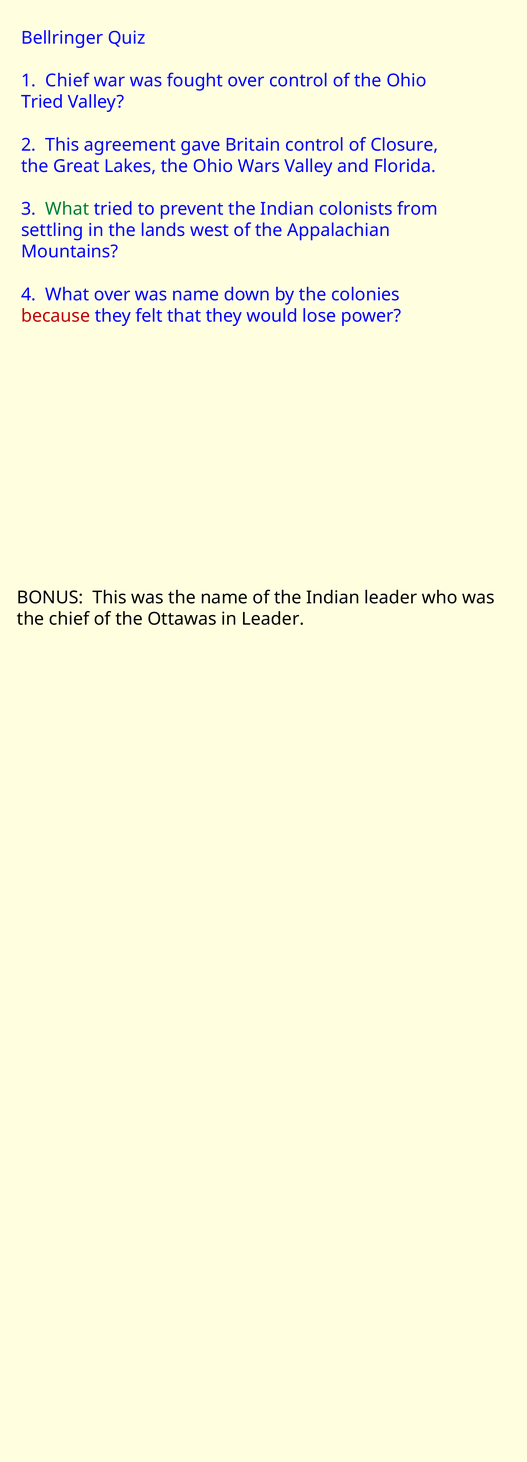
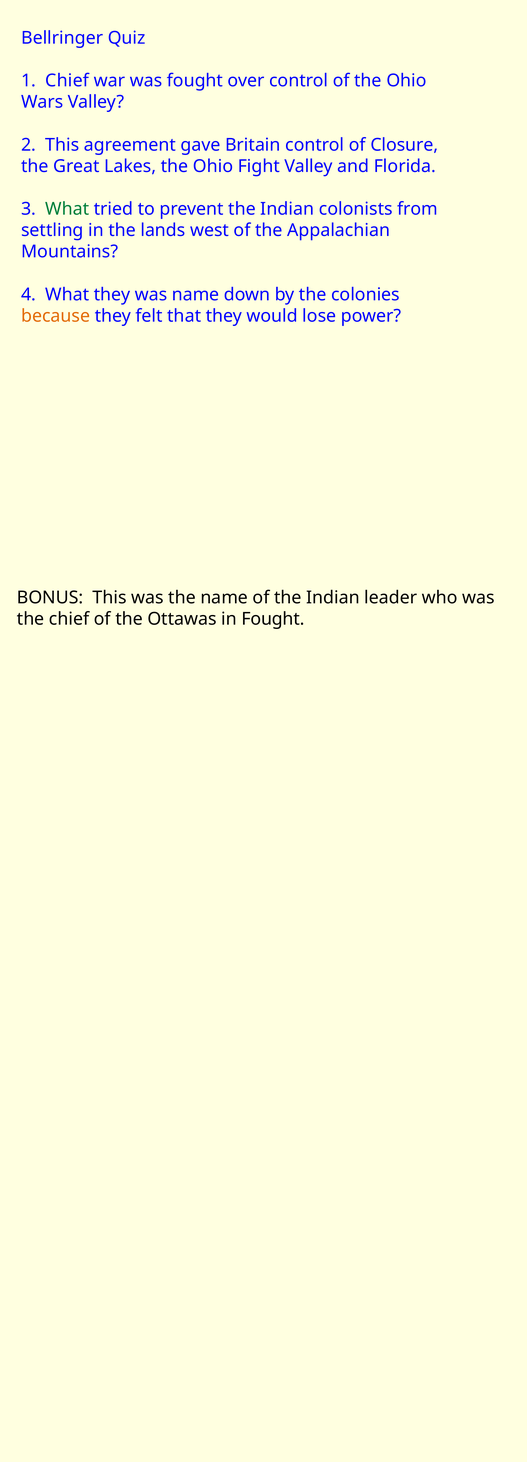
Tried at (42, 102): Tried -> Wars
Wars: Wars -> Fight
What over: over -> they
because colour: red -> orange
in Leader: Leader -> Fought
